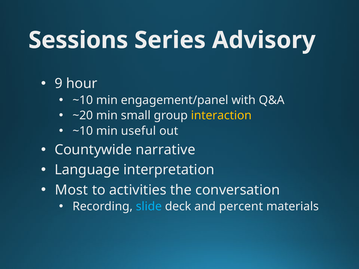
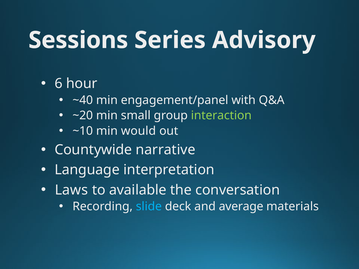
9: 9 -> 6
~10 at (83, 100): ~10 -> ~40
interaction colour: yellow -> light green
useful: useful -> would
Most: Most -> Laws
activities: activities -> available
percent: percent -> average
